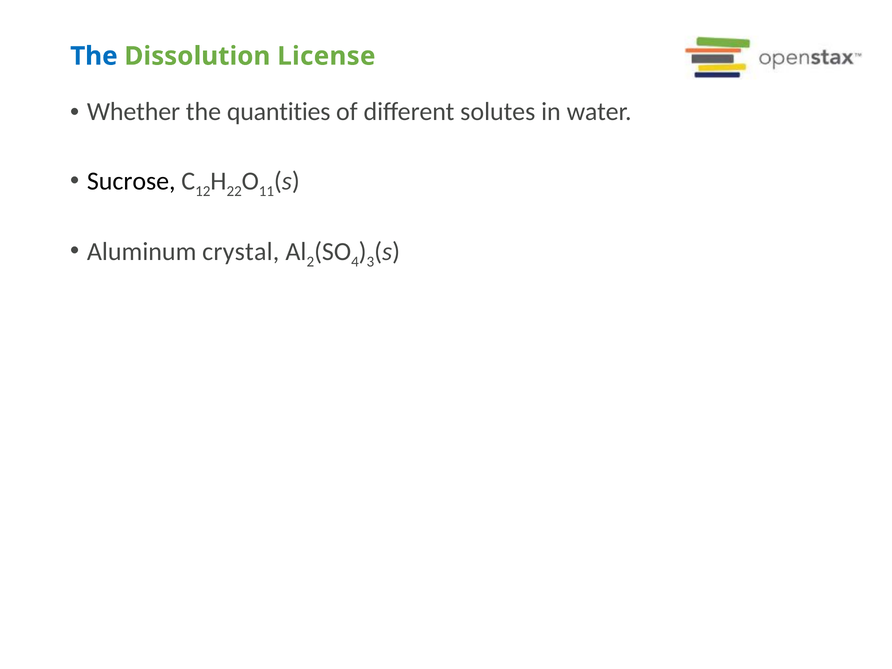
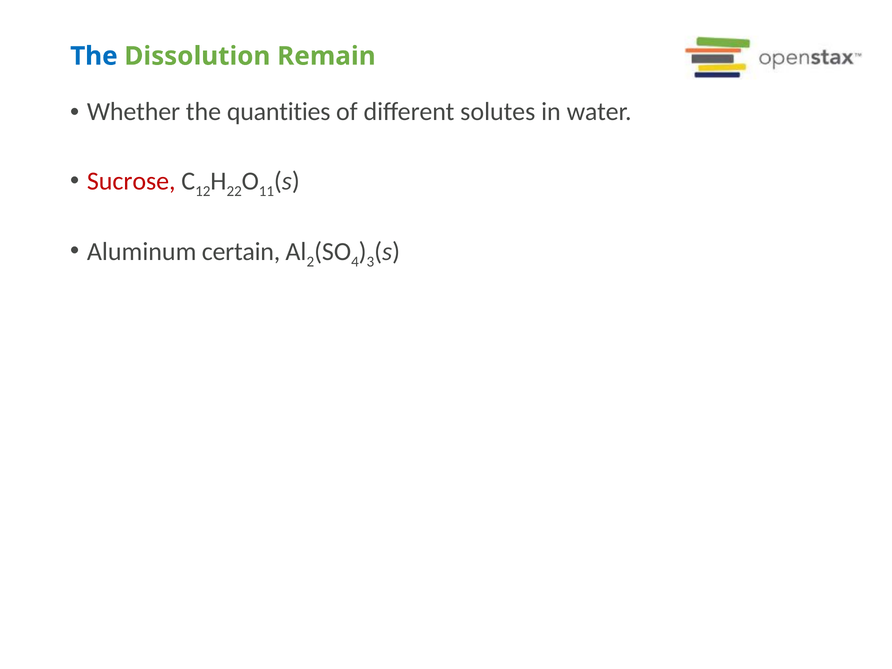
License: License -> Remain
Sucrose colour: black -> red
crystal: crystal -> certain
